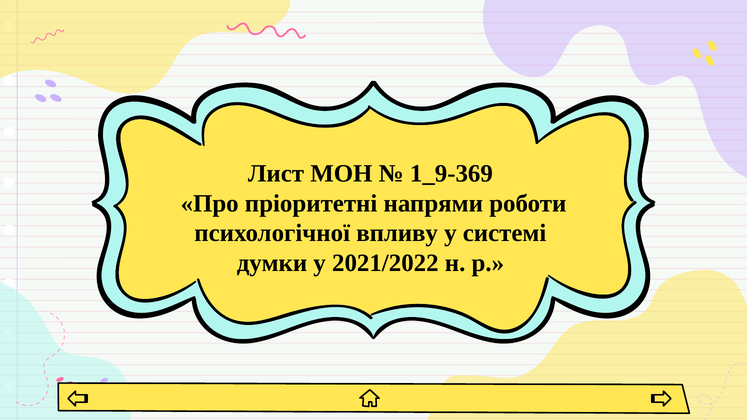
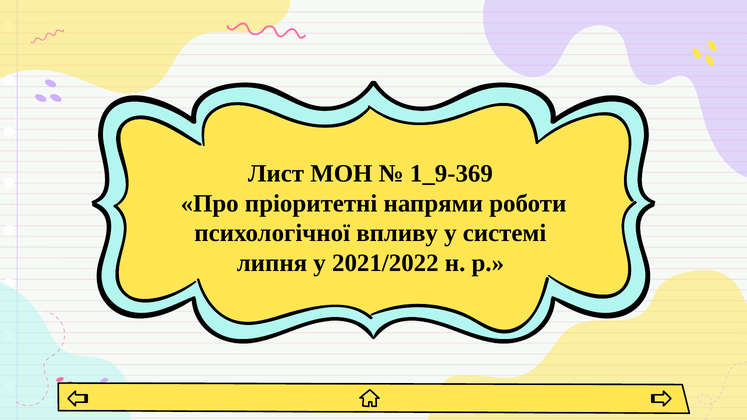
думки: думки -> липня
